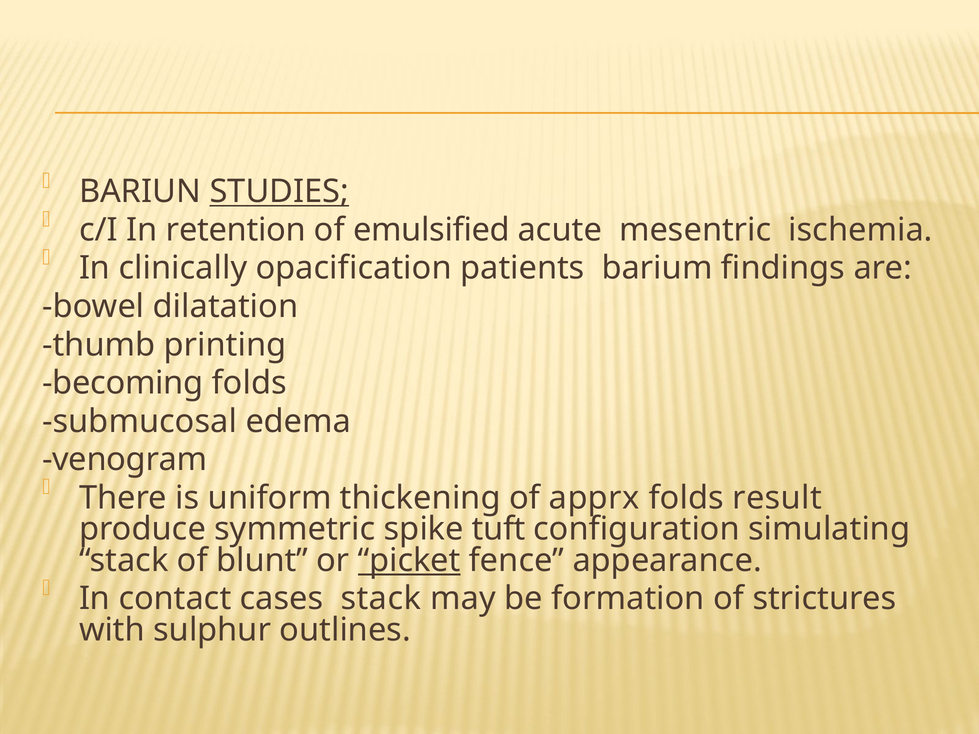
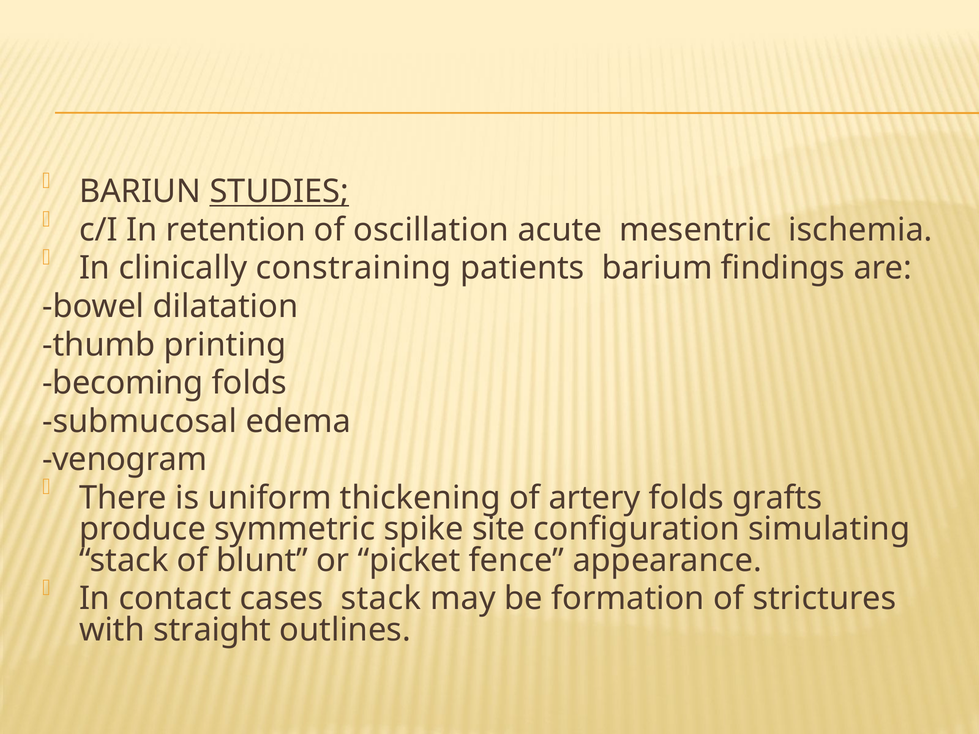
emulsified: emulsified -> oscillation
opacification: opacification -> constraining
apprx: apprx -> artery
result: result -> grafts
tuft: tuft -> site
picket underline: present -> none
sulphur: sulphur -> straight
